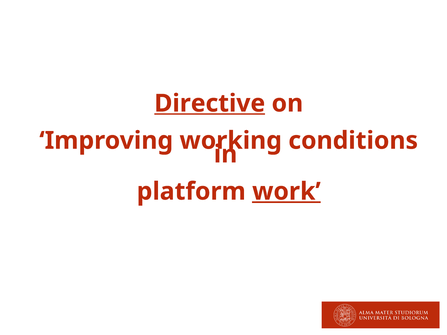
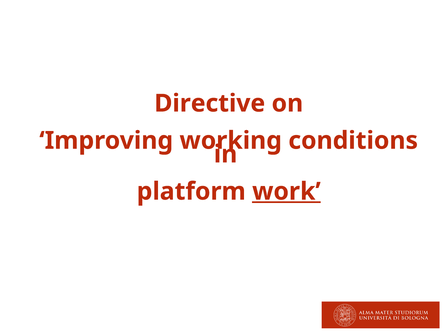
Directive underline: present -> none
